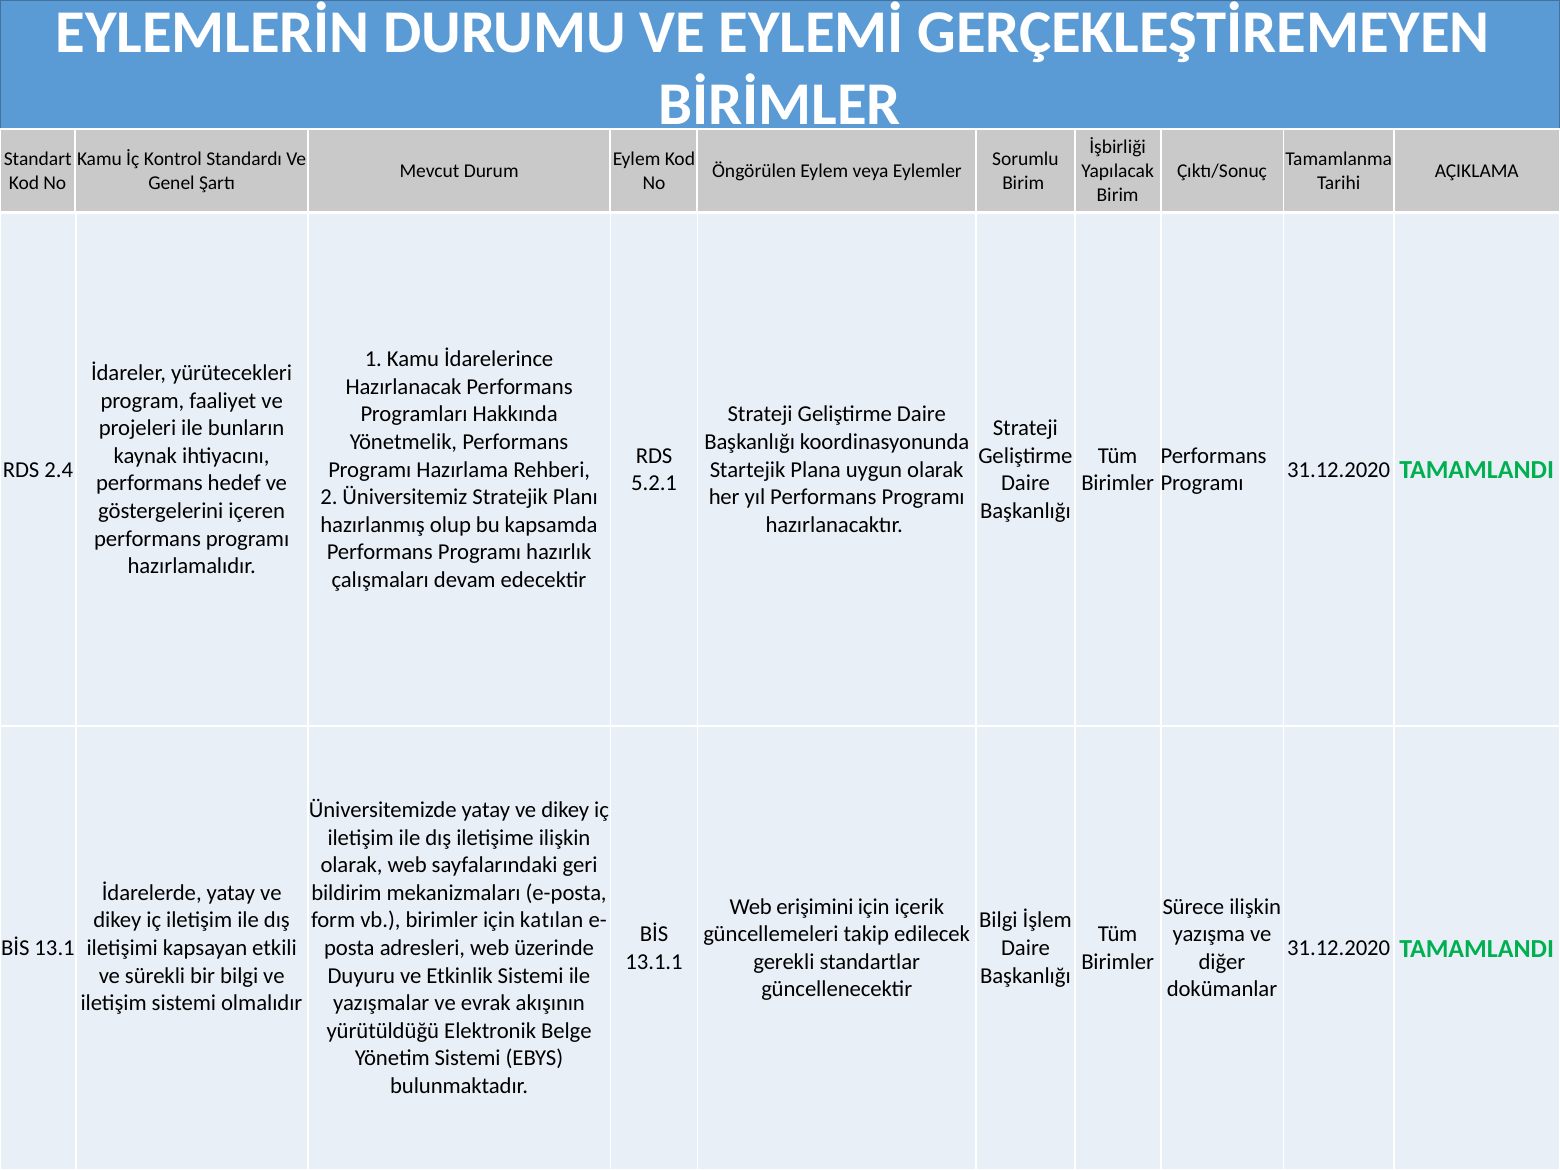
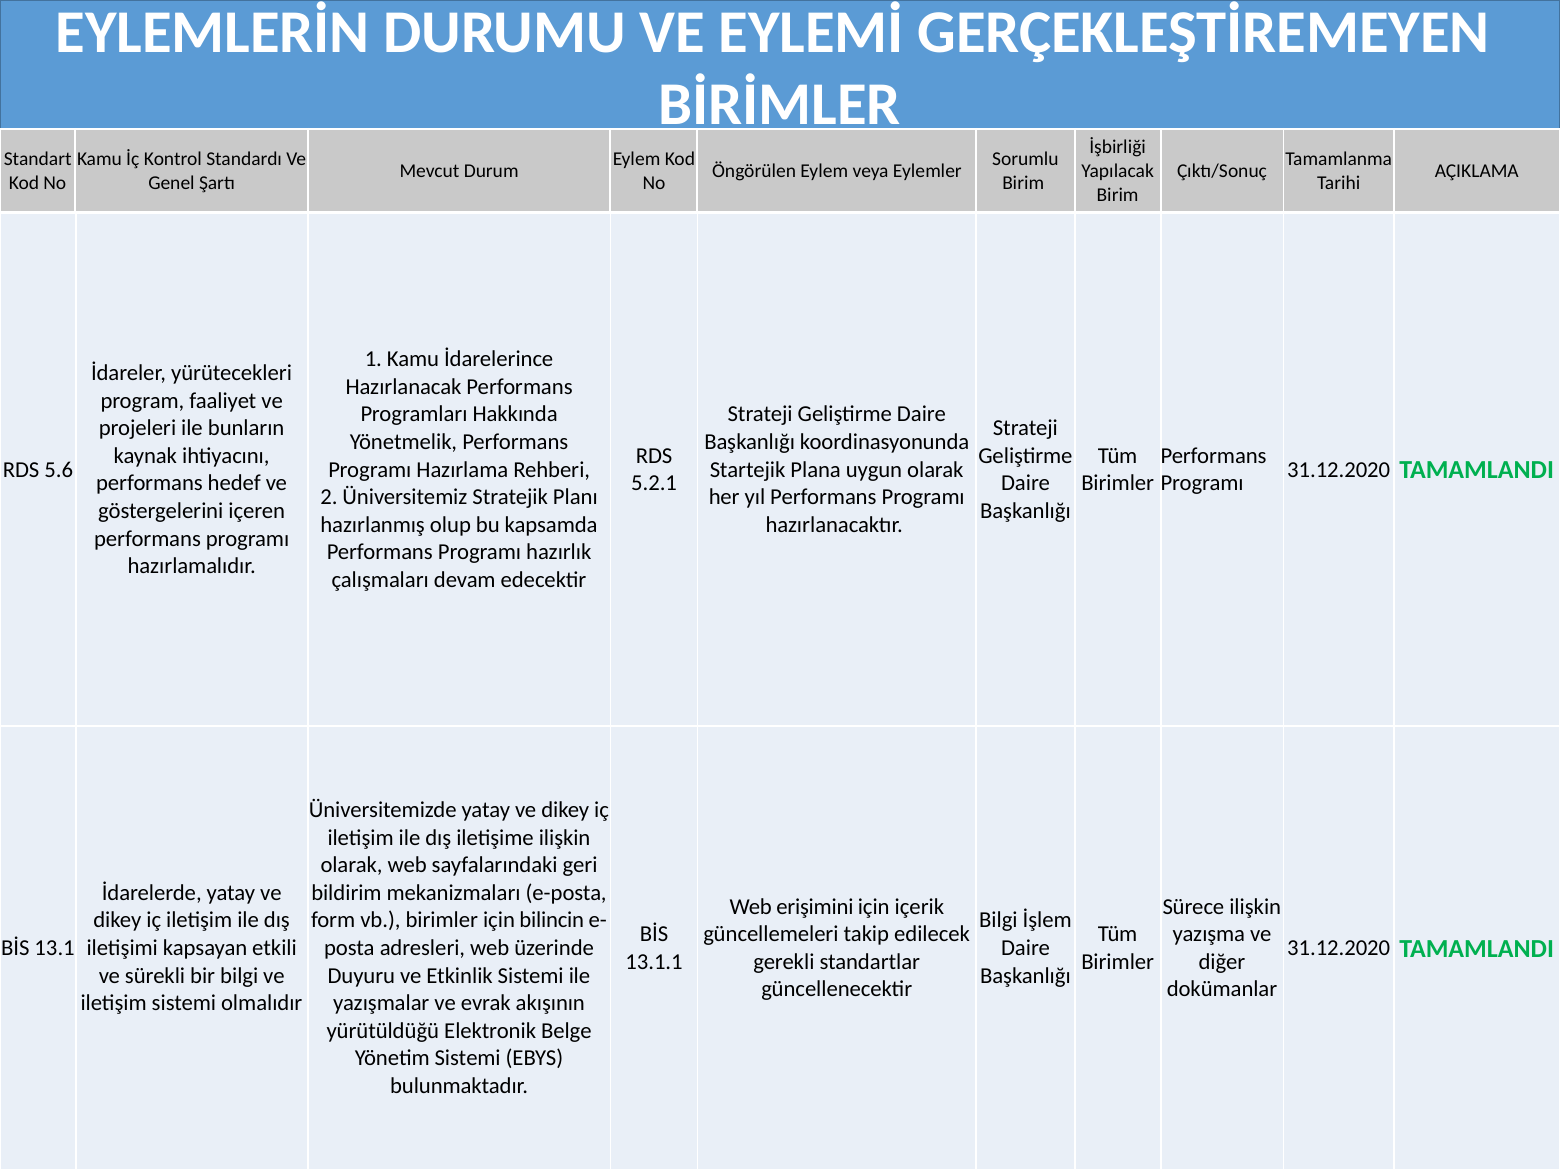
2.4: 2.4 -> 5.6
katılan: katılan -> bilincin
